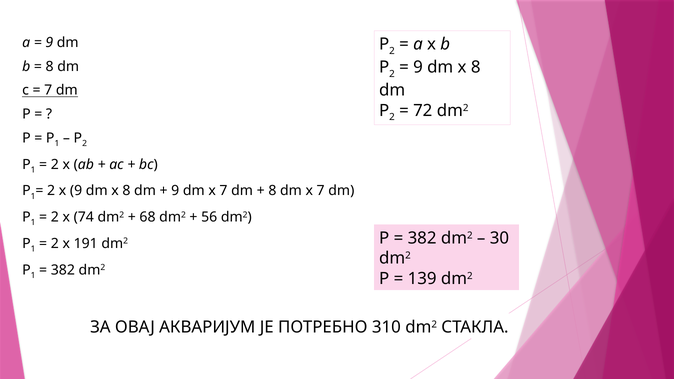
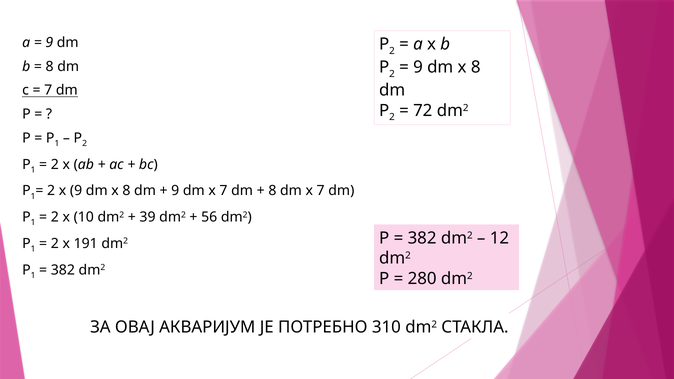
74: 74 -> 10
68: 68 -> 39
30: 30 -> 12
139: 139 -> 280
